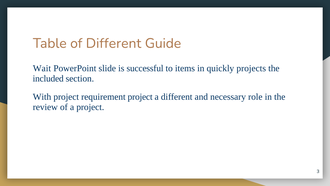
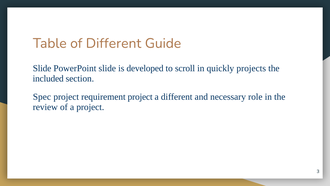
Wait at (42, 68): Wait -> Slide
successful: successful -> developed
items: items -> scroll
With: With -> Spec
